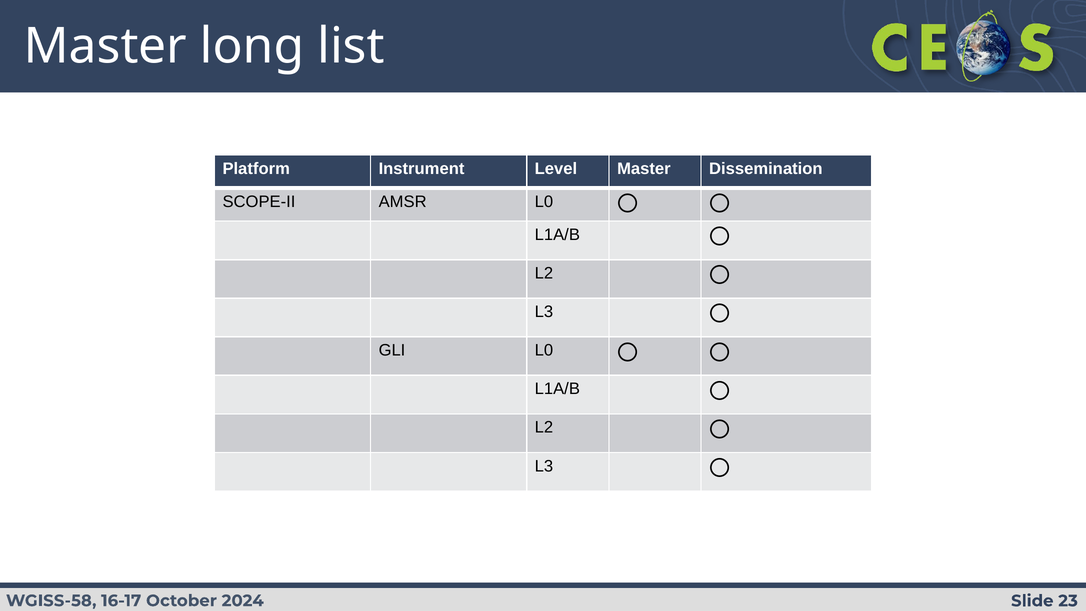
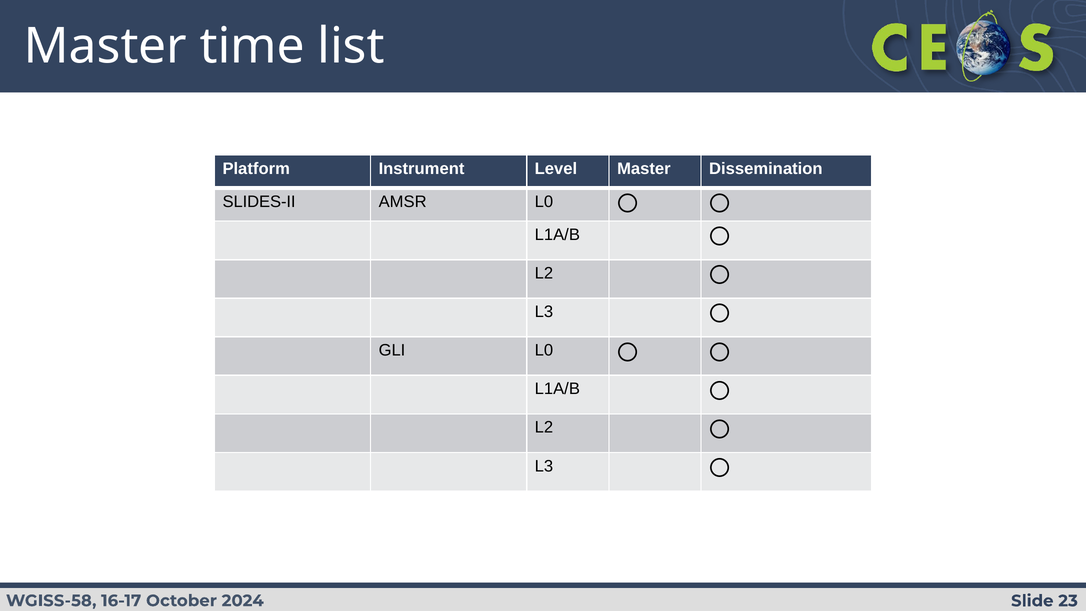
long: long -> time
SCOPE-II: SCOPE-II -> SLIDES-II
